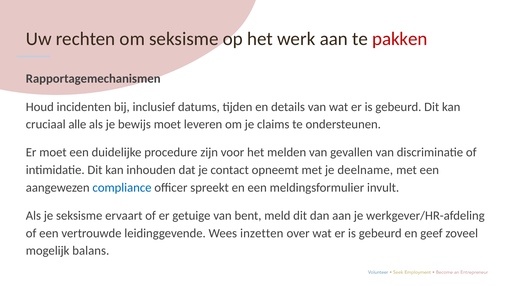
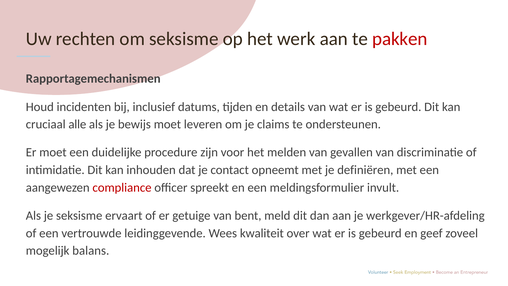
deelname: deelname -> definiëren
compliance colour: blue -> red
inzetten: inzetten -> kwaliteit
